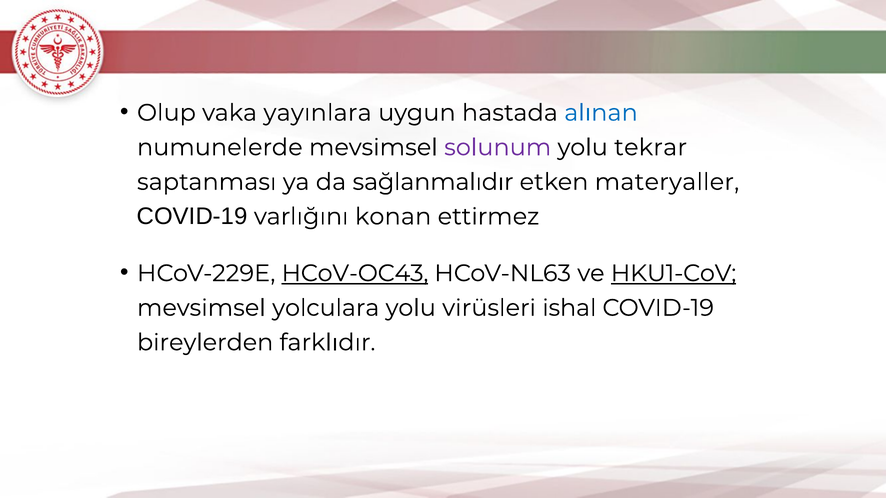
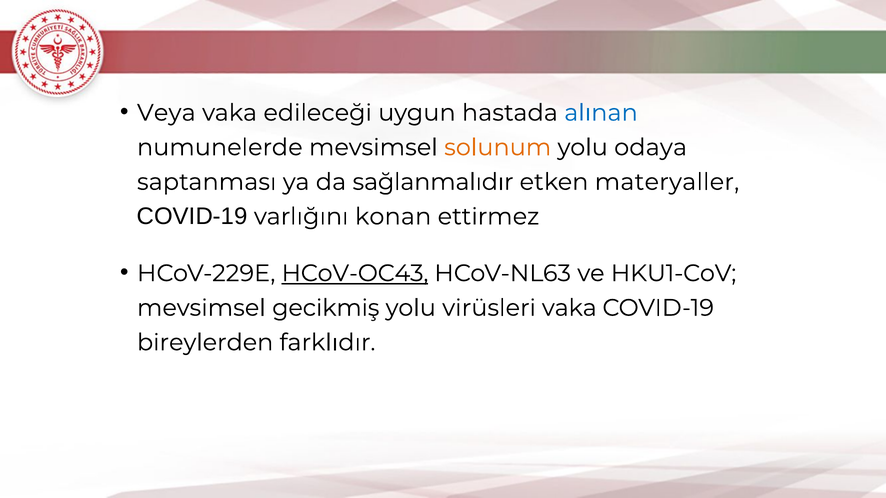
Olup: Olup -> Veya
yayınlara: yayınlara -> edileceği
solunum colour: purple -> orange
tekrar: tekrar -> odaya
HKU1-CoV underline: present -> none
yolculara: yolculara -> gecikmiş
virüsleri ishal: ishal -> vaka
